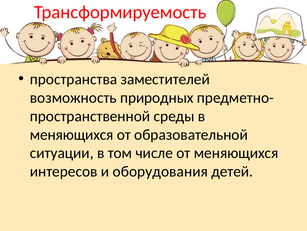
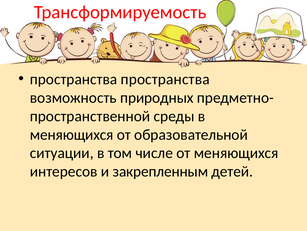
пространства заместителей: заместителей -> пространства
оборудования: оборудования -> закрепленным
